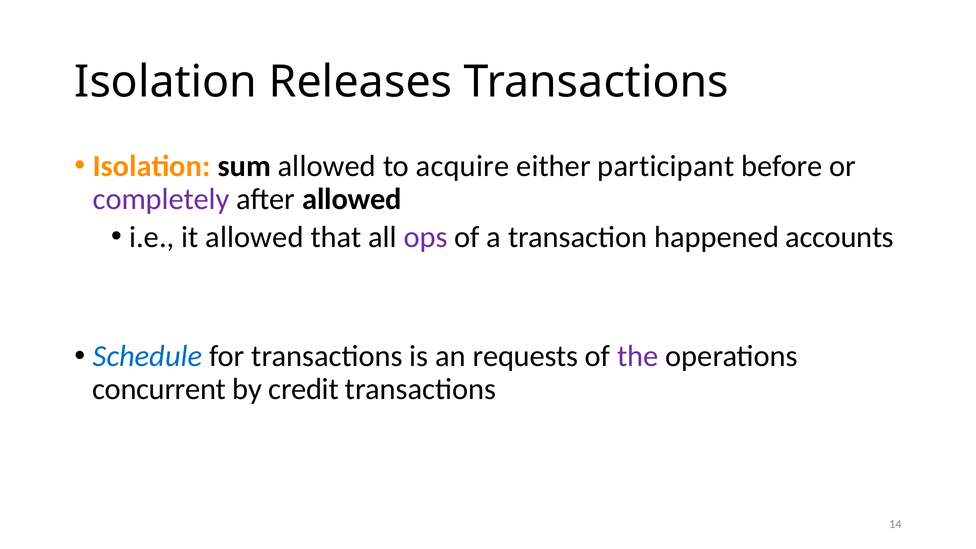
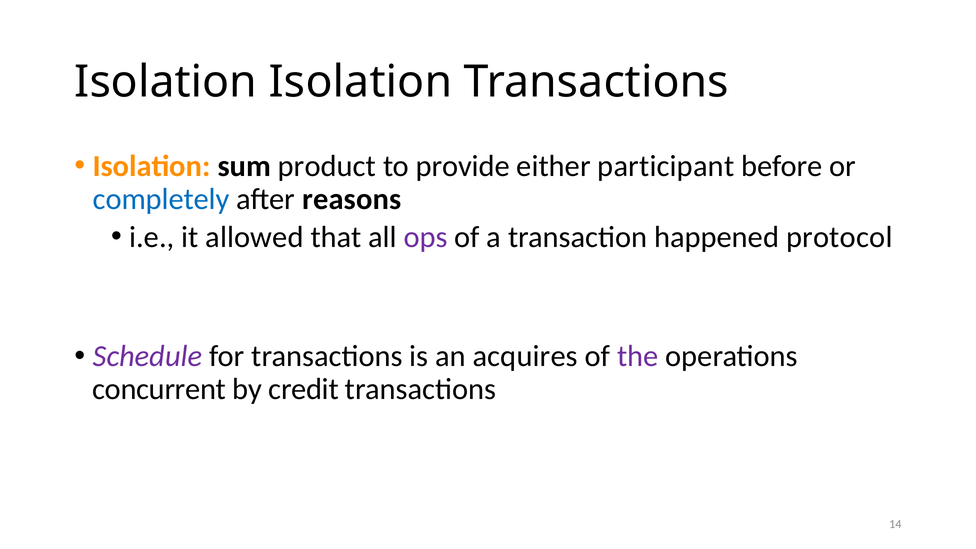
Isolation Releases: Releases -> Isolation
sum allowed: allowed -> product
acquire: acquire -> provide
completely colour: purple -> blue
after allowed: allowed -> reasons
accounts: accounts -> protocol
Schedule colour: blue -> purple
requests: requests -> acquires
